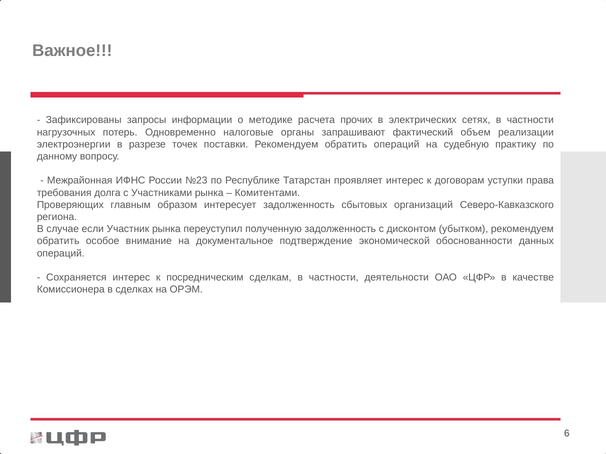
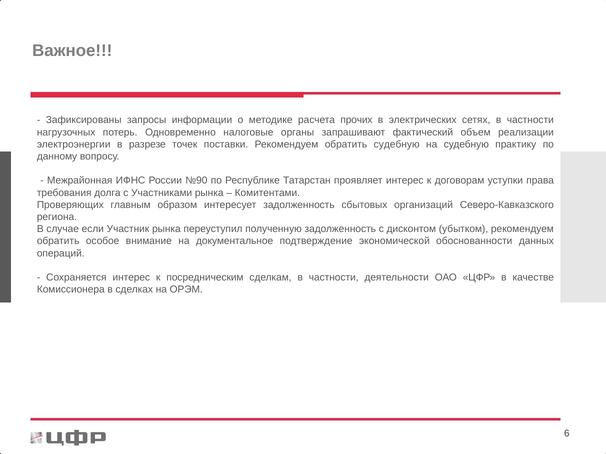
обратить операций: операций -> судебную
№23: №23 -> №90
